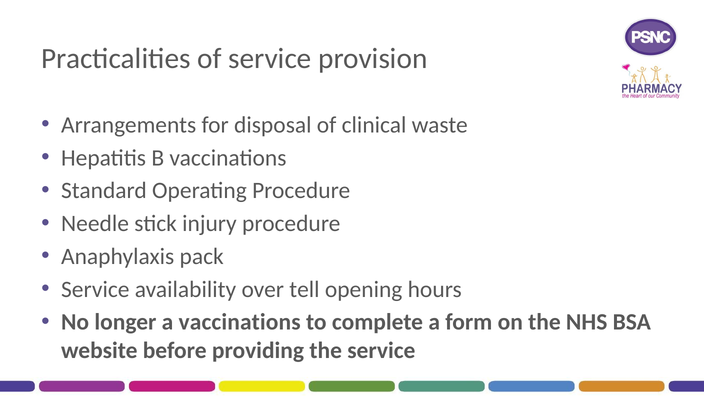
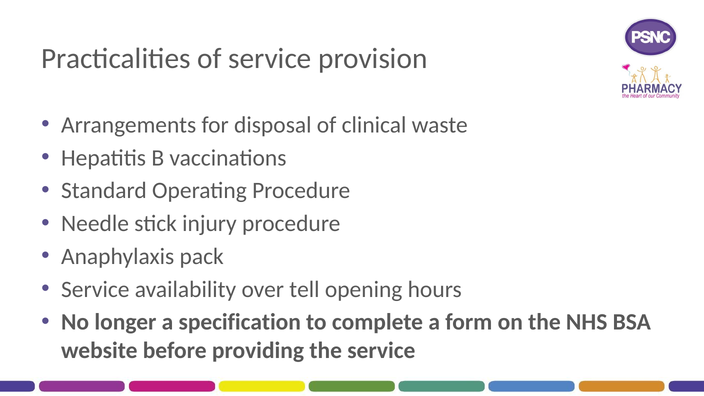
a vaccinations: vaccinations -> specification
